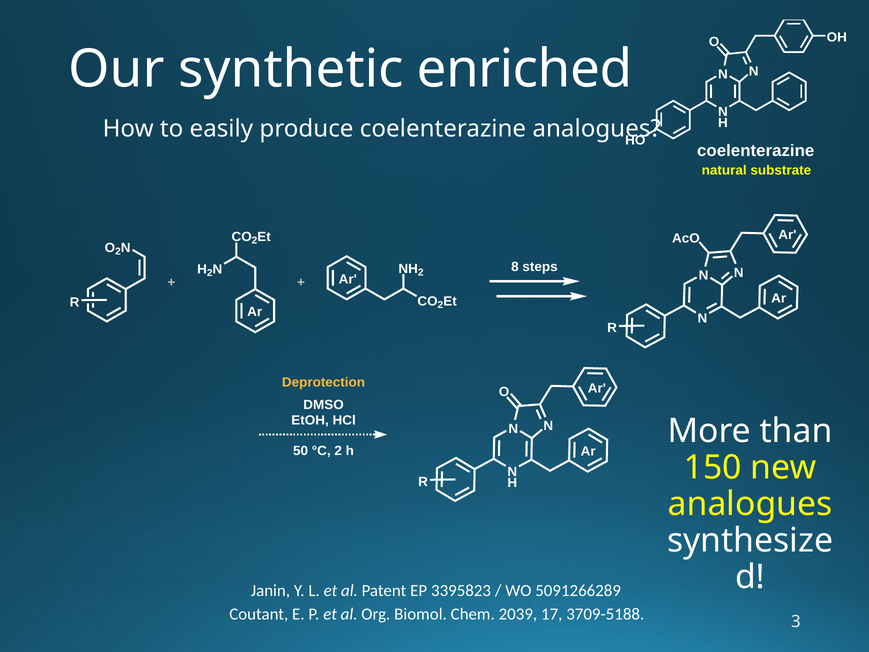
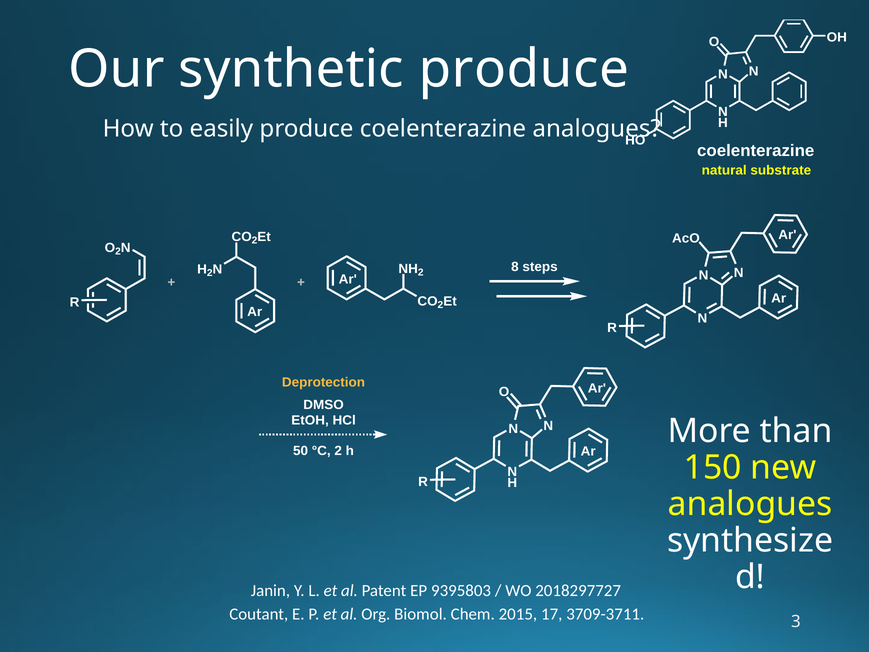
synthetic enriched: enriched -> produce
3395823: 3395823 -> 9395803
5091266289: 5091266289 -> 2018297727
2039: 2039 -> 2015
3709-5188: 3709-5188 -> 3709-3711
